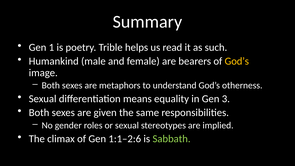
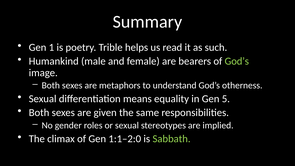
God’s at (237, 61) colour: yellow -> light green
3: 3 -> 5
1:1–2:6: 1:1–2:6 -> 1:1–2:0
